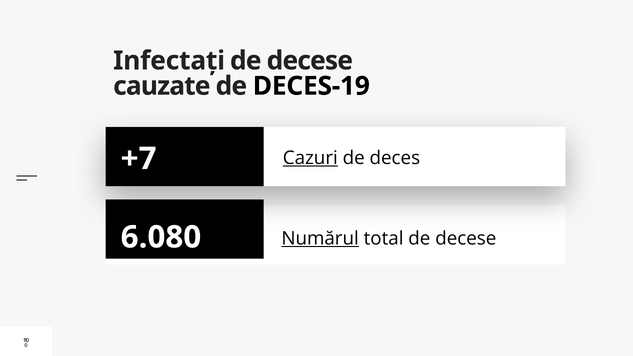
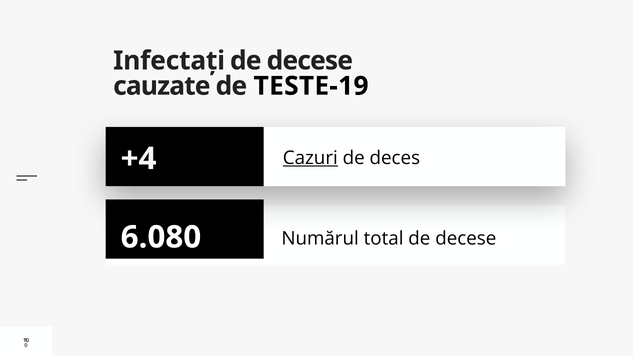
DECES-19: DECES-19 -> TESTE-19
+7: +7 -> +4
Numărul underline: present -> none
